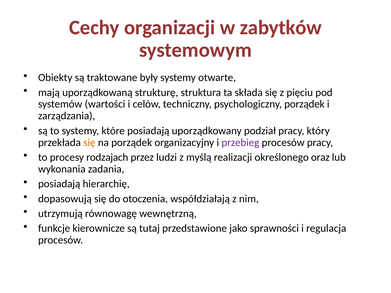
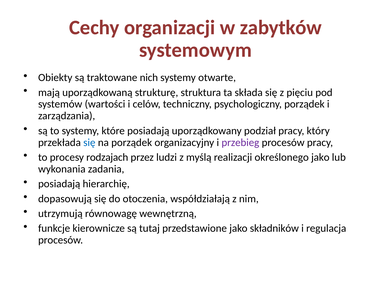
były: były -> nich
się at (89, 143) colour: orange -> blue
określonego oraz: oraz -> jako
sprawności: sprawności -> składników
